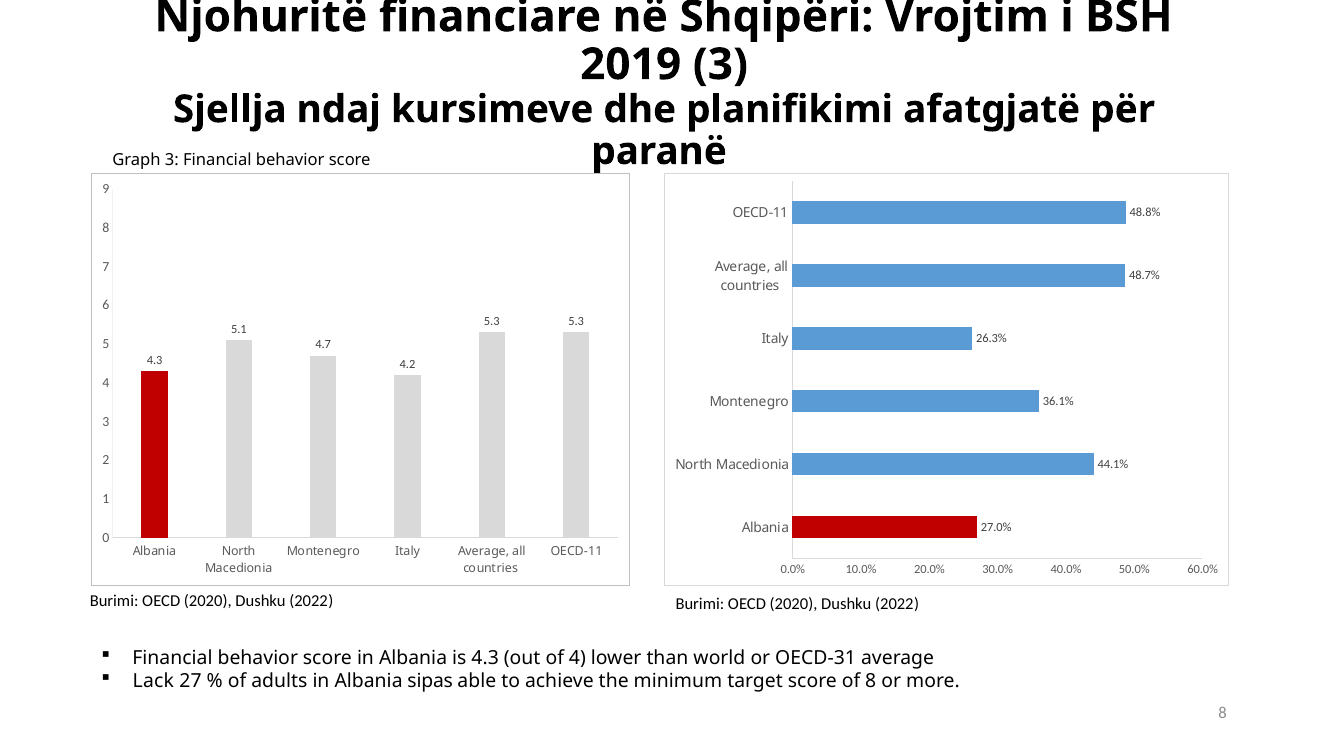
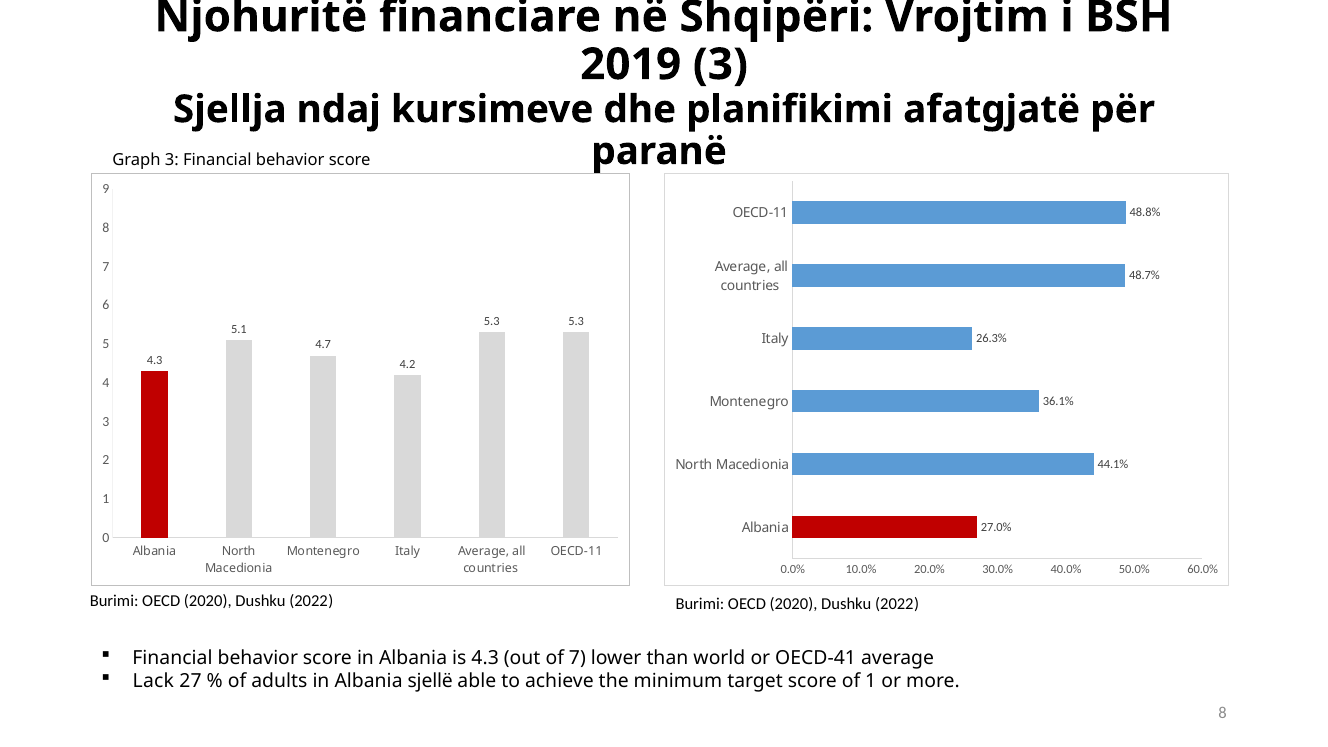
of 4: 4 -> 7
OECD-31: OECD-31 -> OECD-41
sipas: sipas -> sjellë
of 8: 8 -> 1
